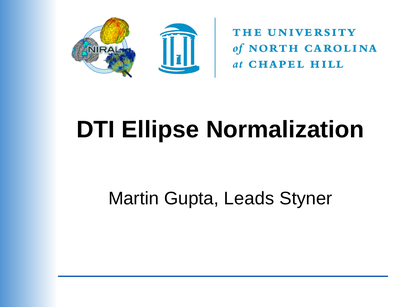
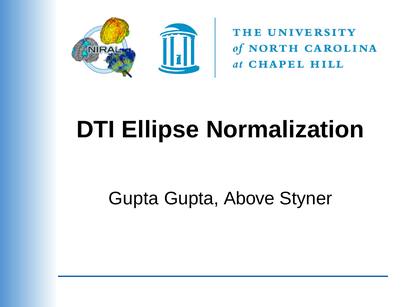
Martin at (134, 199): Martin -> Gupta
Leads: Leads -> Above
